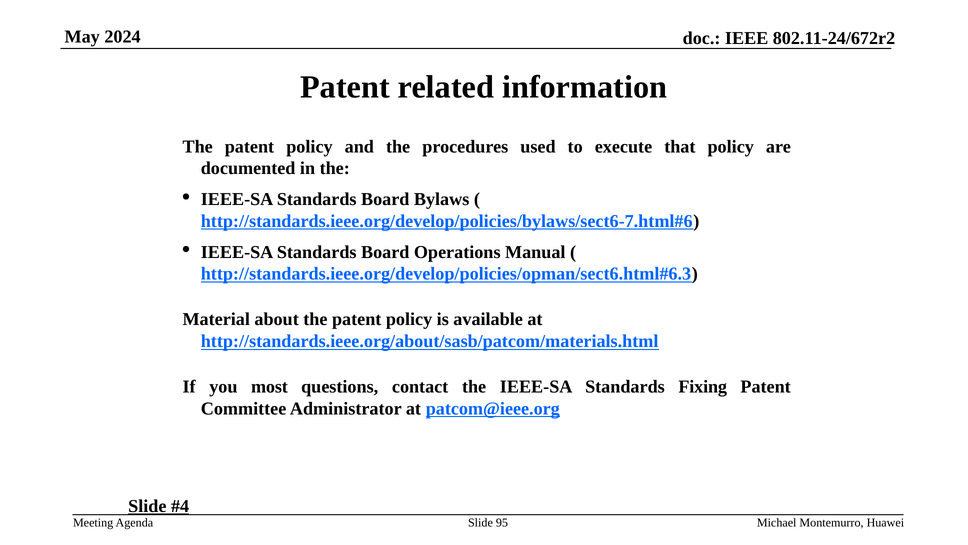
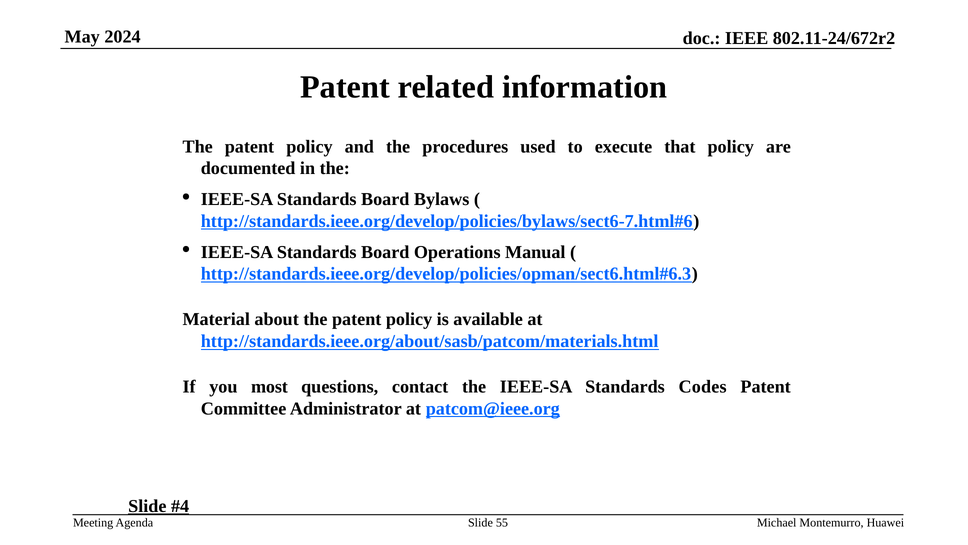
Fixing: Fixing -> Codes
95: 95 -> 55
